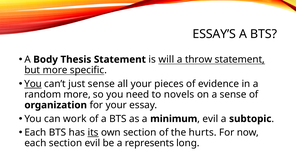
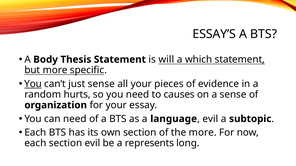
throw: throw -> which
random more: more -> hurts
novels: novels -> causes
can work: work -> need
minimum: minimum -> language
its underline: present -> none
the hurts: hurts -> more
